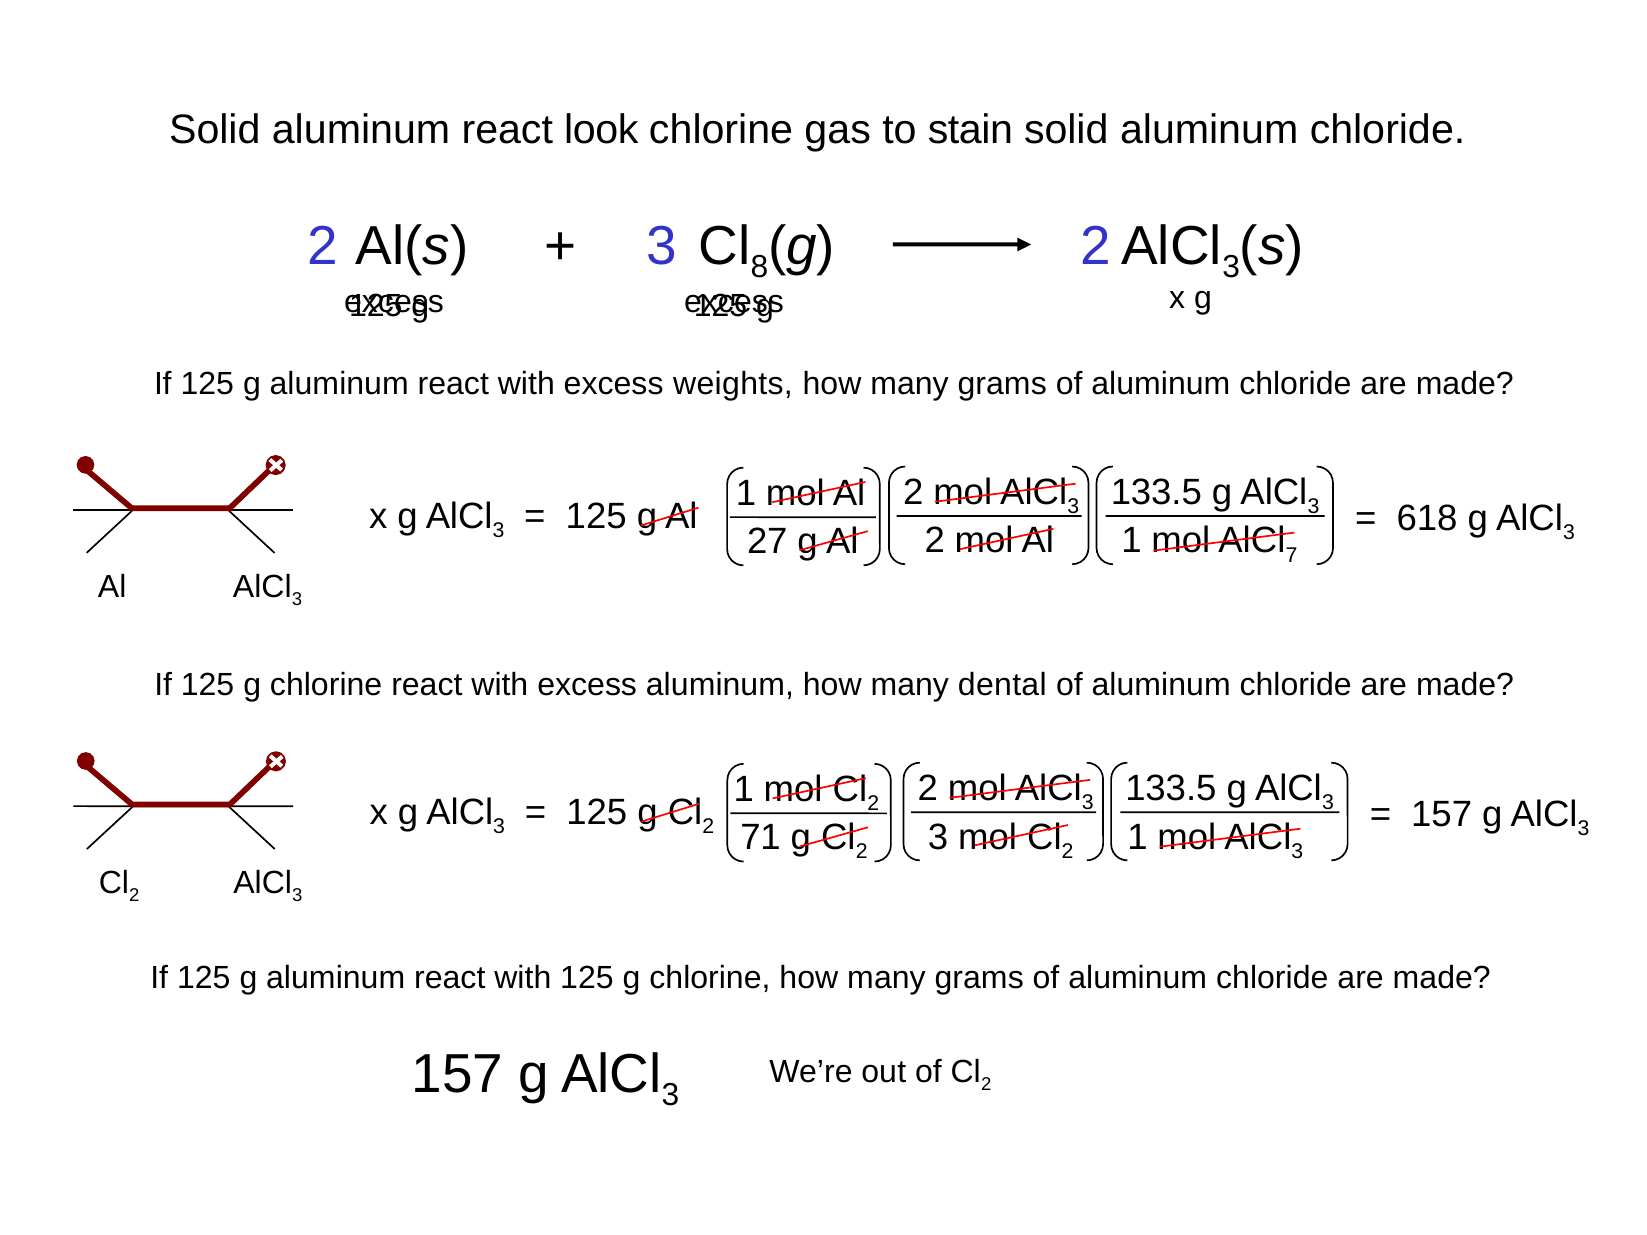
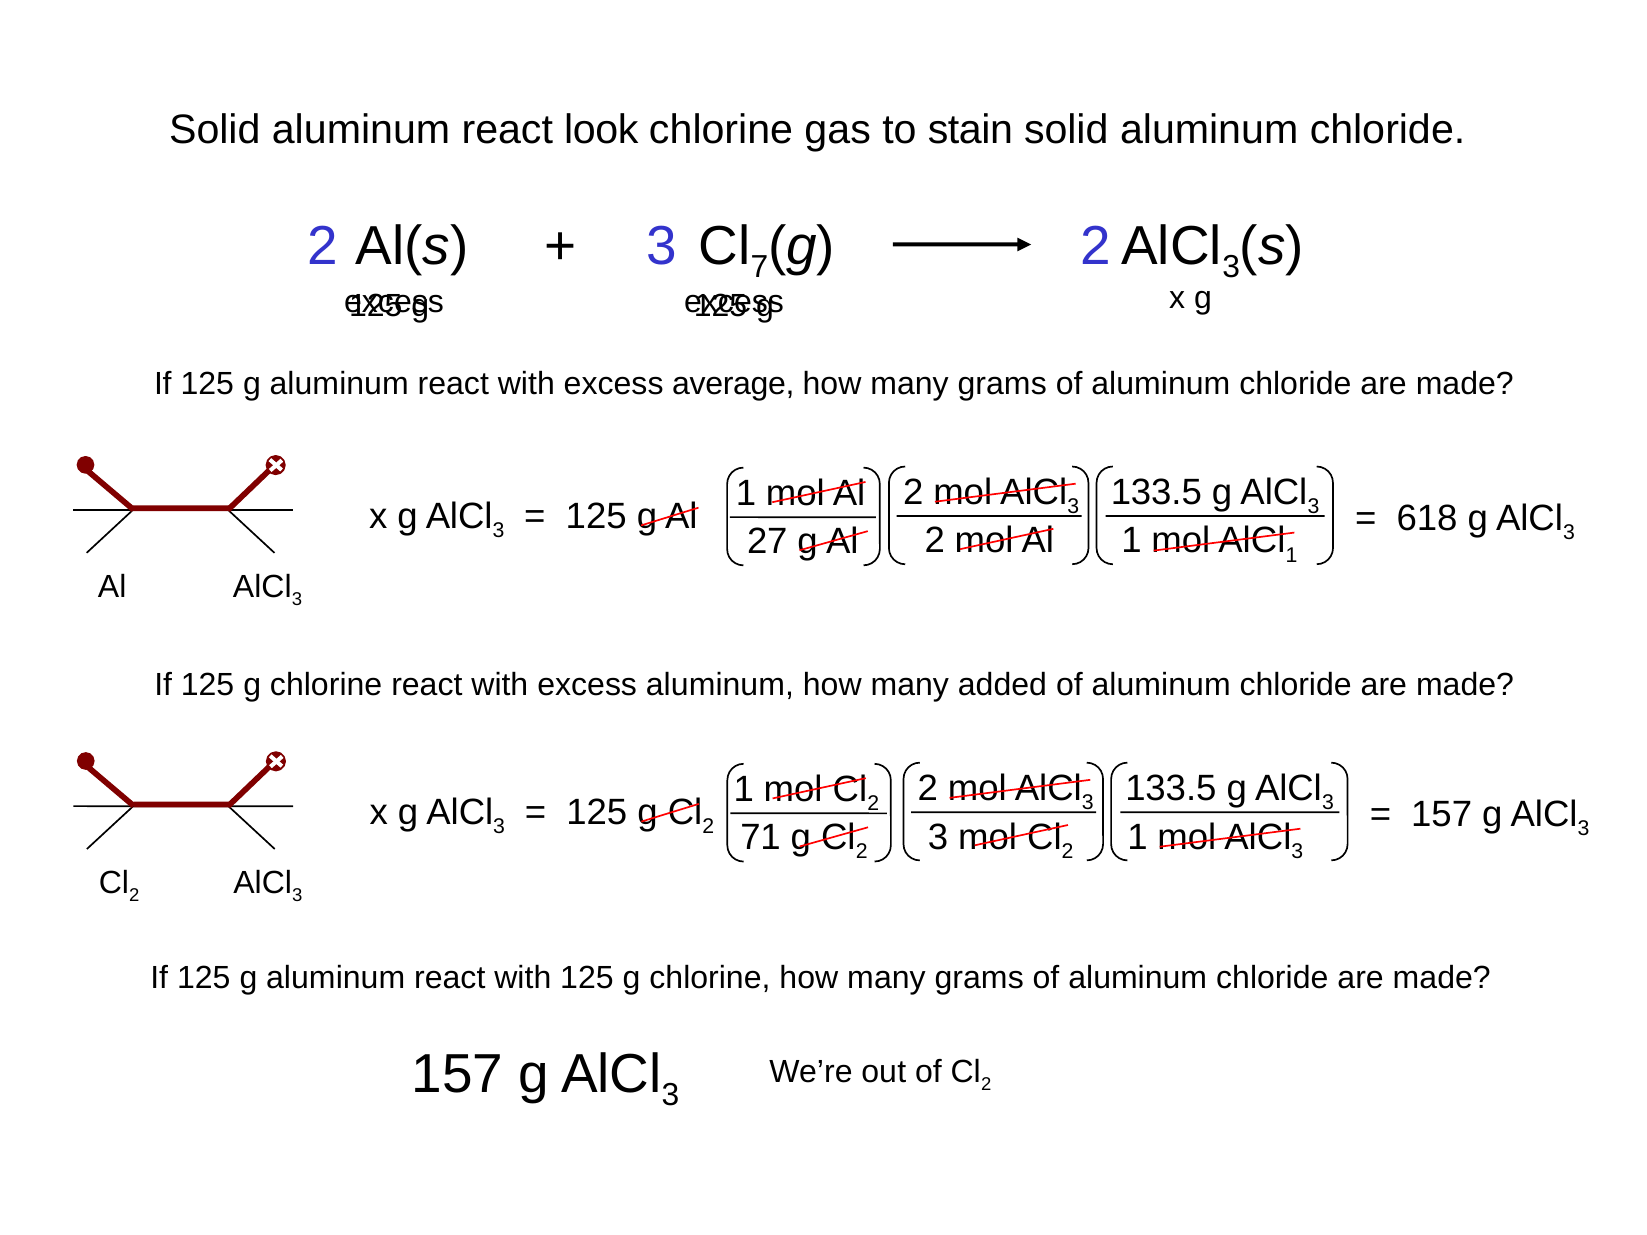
8: 8 -> 7
weights: weights -> average
7 at (1291, 555): 7 -> 1
dental: dental -> added
